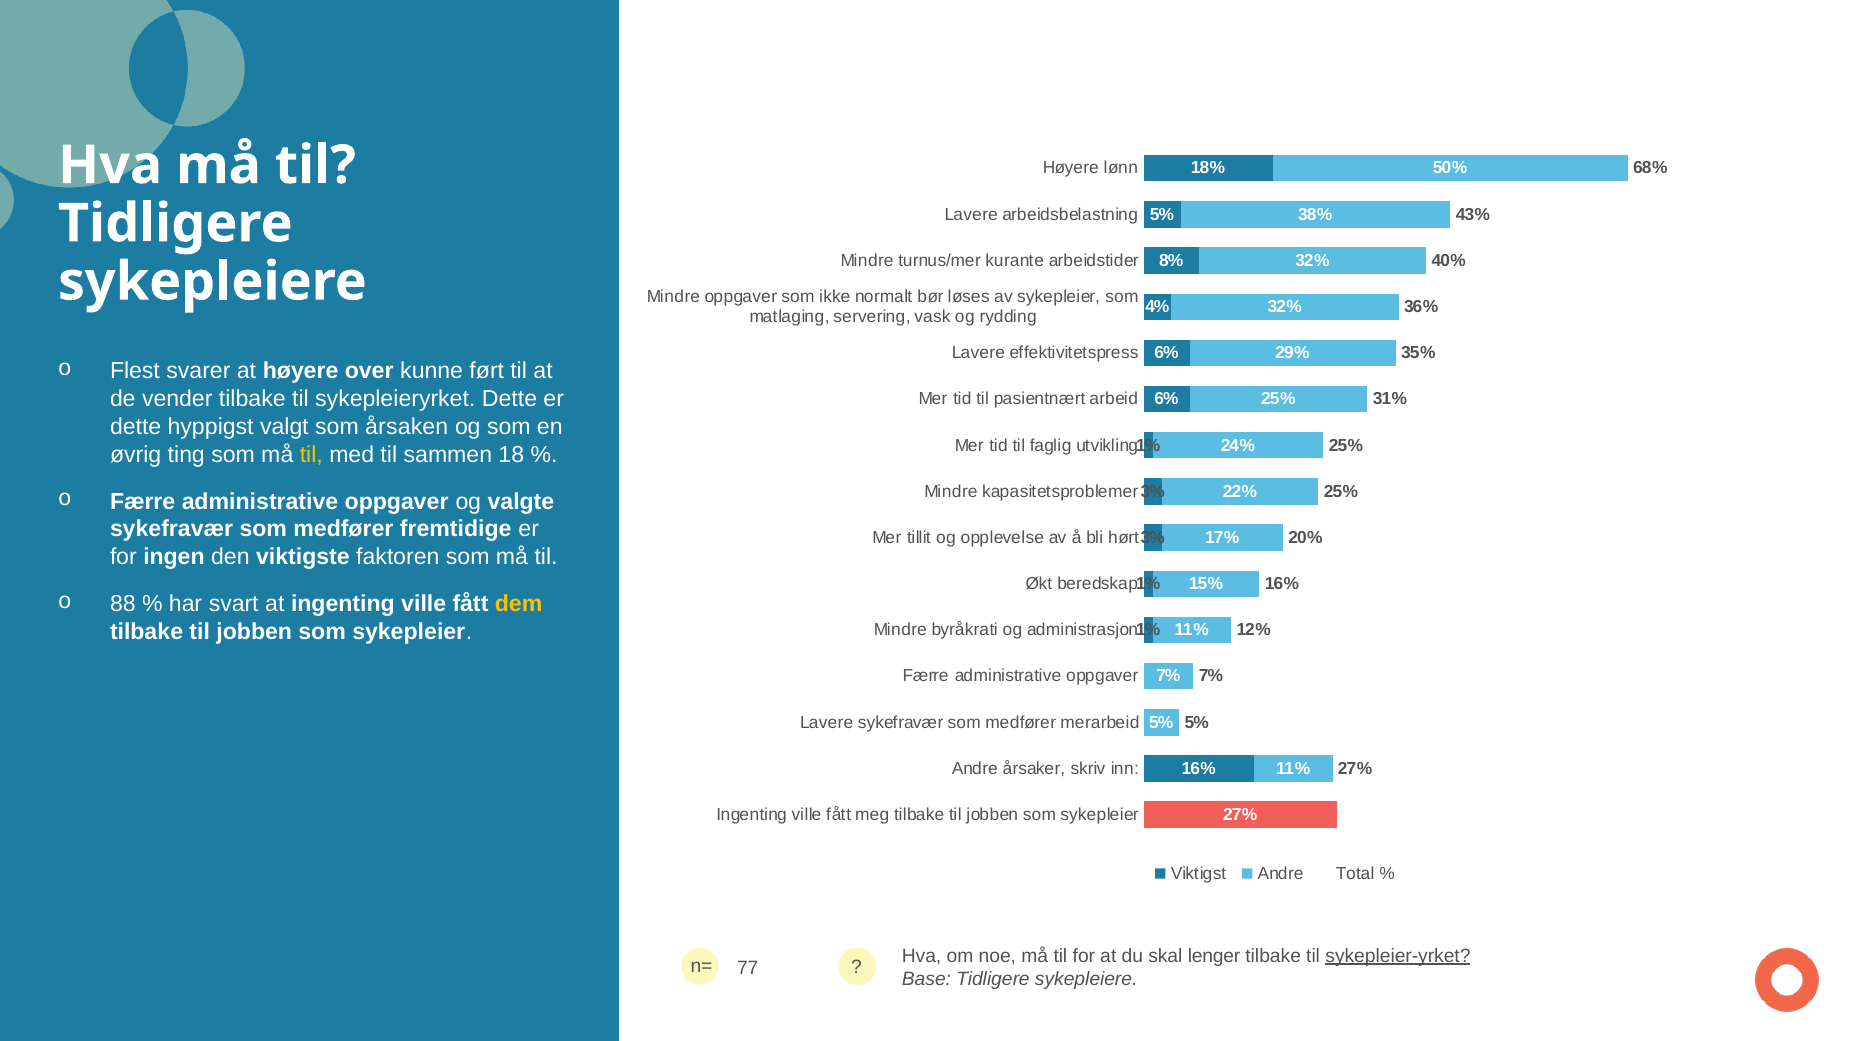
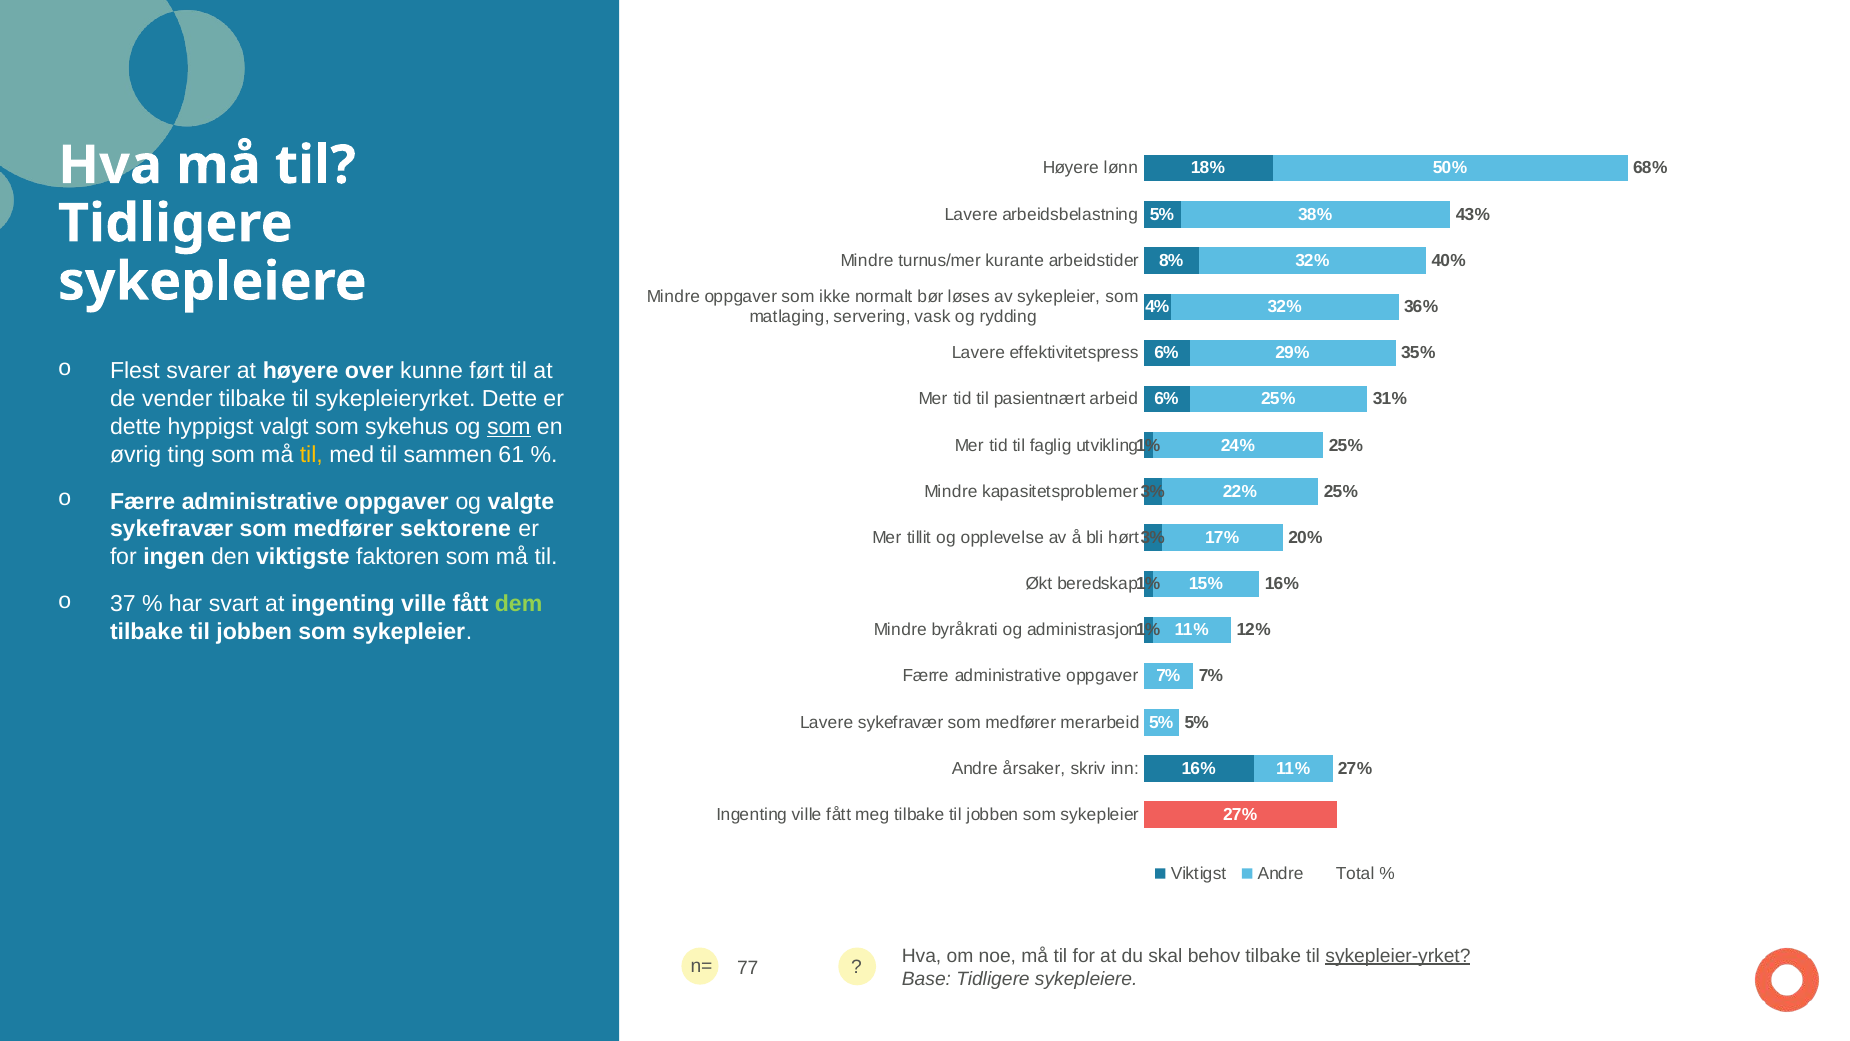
årsaken: årsaken -> sykehus
som at (509, 426) underline: none -> present
18: 18 -> 61
fremtidige: fremtidige -> sektorene
88: 88 -> 37
dem colour: yellow -> light green
lenger: lenger -> behov
